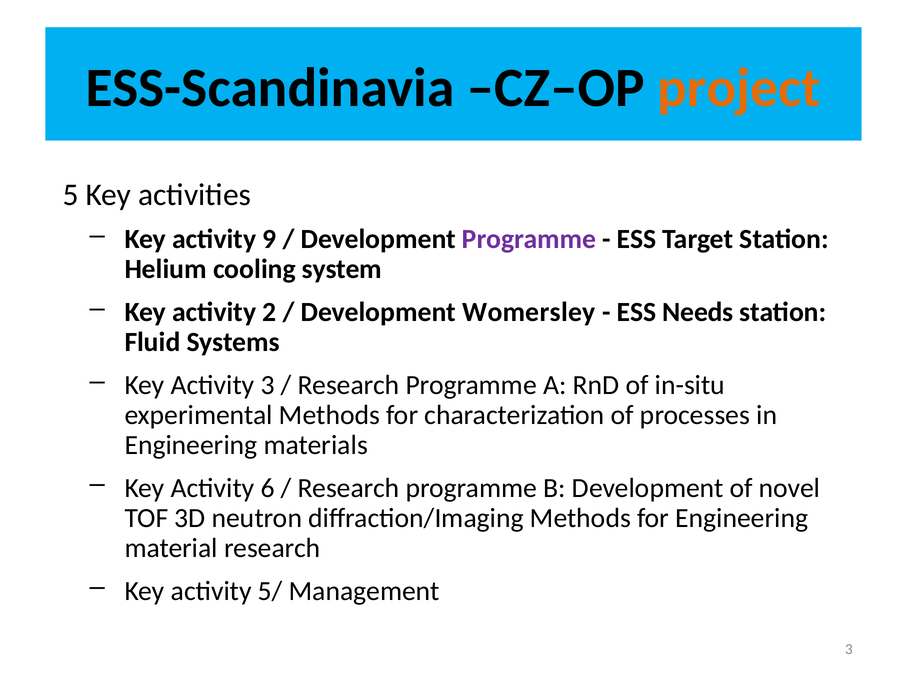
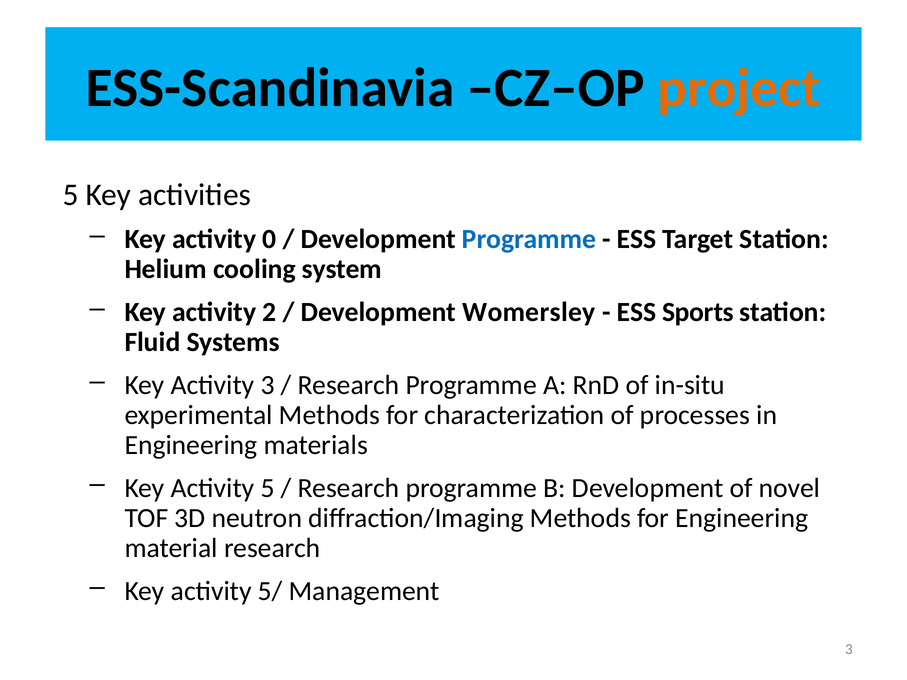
9: 9 -> 0
Programme at (529, 239) colour: purple -> blue
Needs: Needs -> Sports
Activity 6: 6 -> 5
